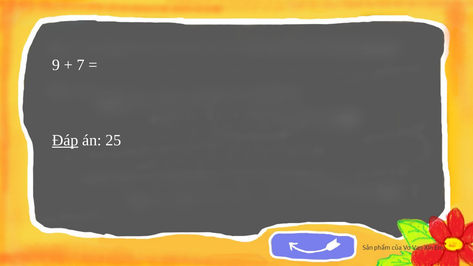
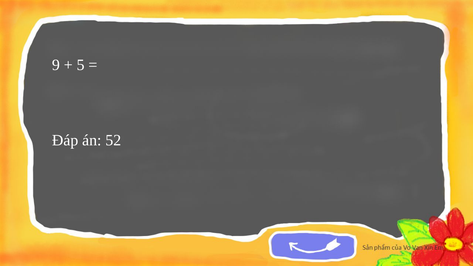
7: 7 -> 5
Đáp underline: present -> none
25: 25 -> 52
